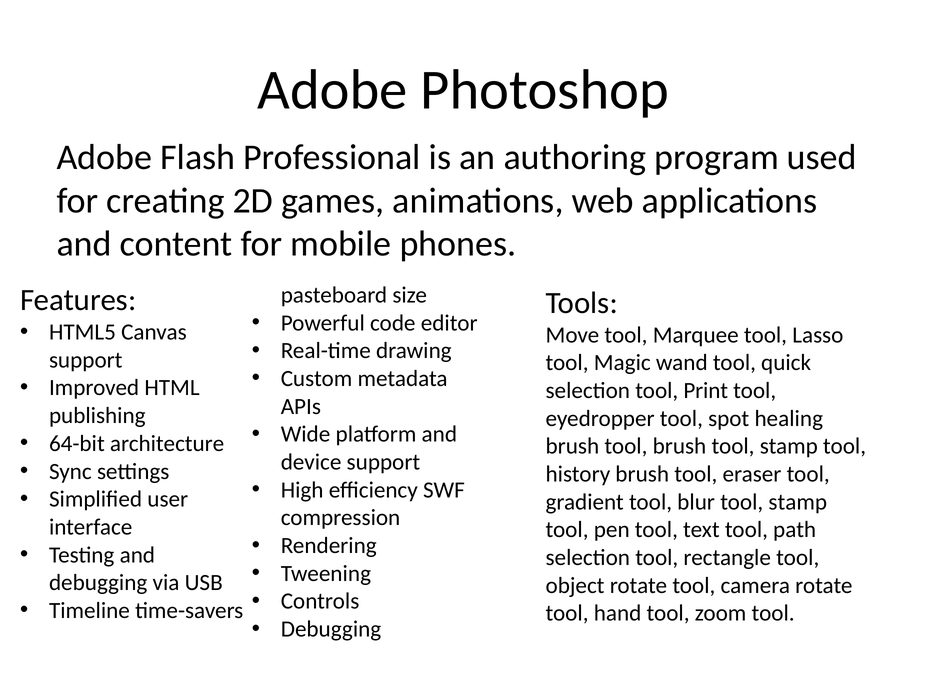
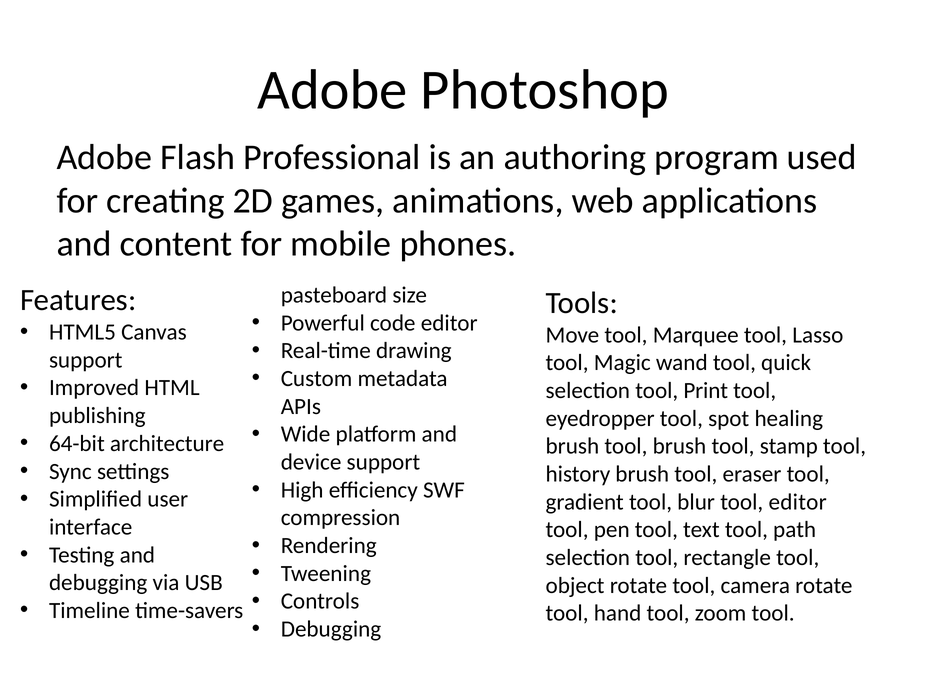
blur tool stamp: stamp -> editor
